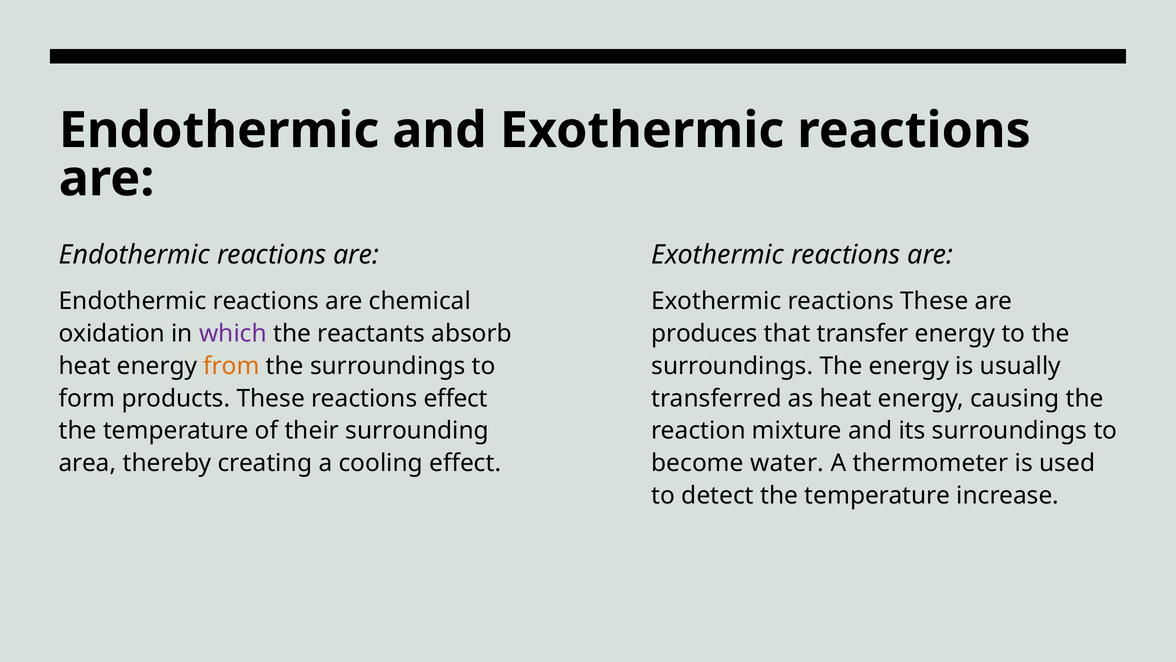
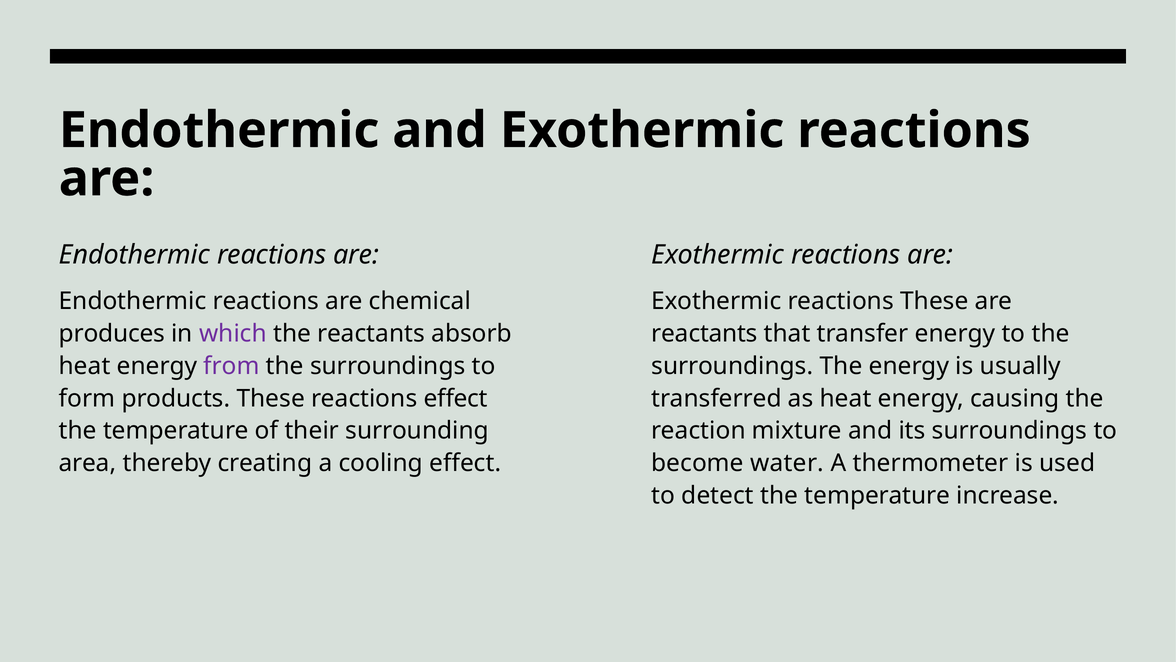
oxidation: oxidation -> produces
produces at (705, 333): produces -> reactants
from colour: orange -> purple
